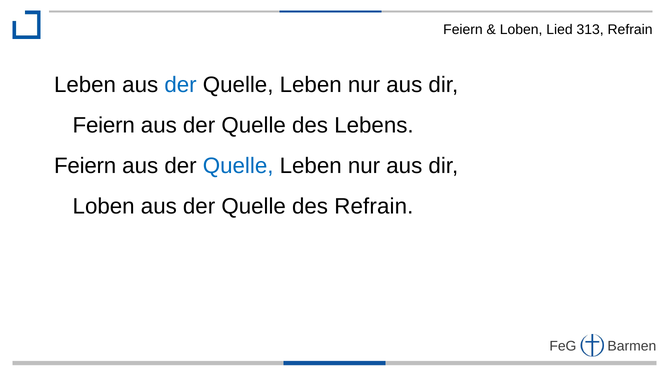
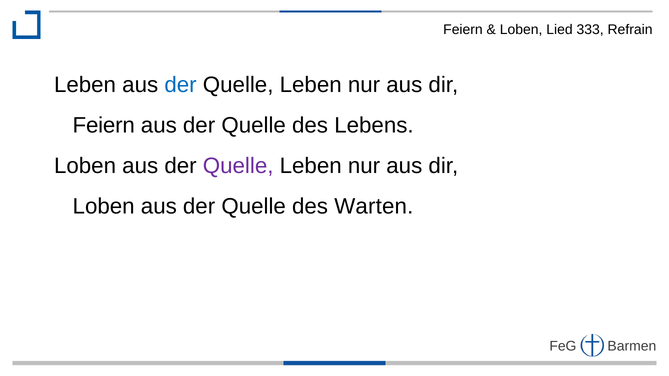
313: 313 -> 333
Feiern at (85, 166): Feiern -> Loben
Quelle at (238, 166) colour: blue -> purple
des Refrain: Refrain -> Warten
